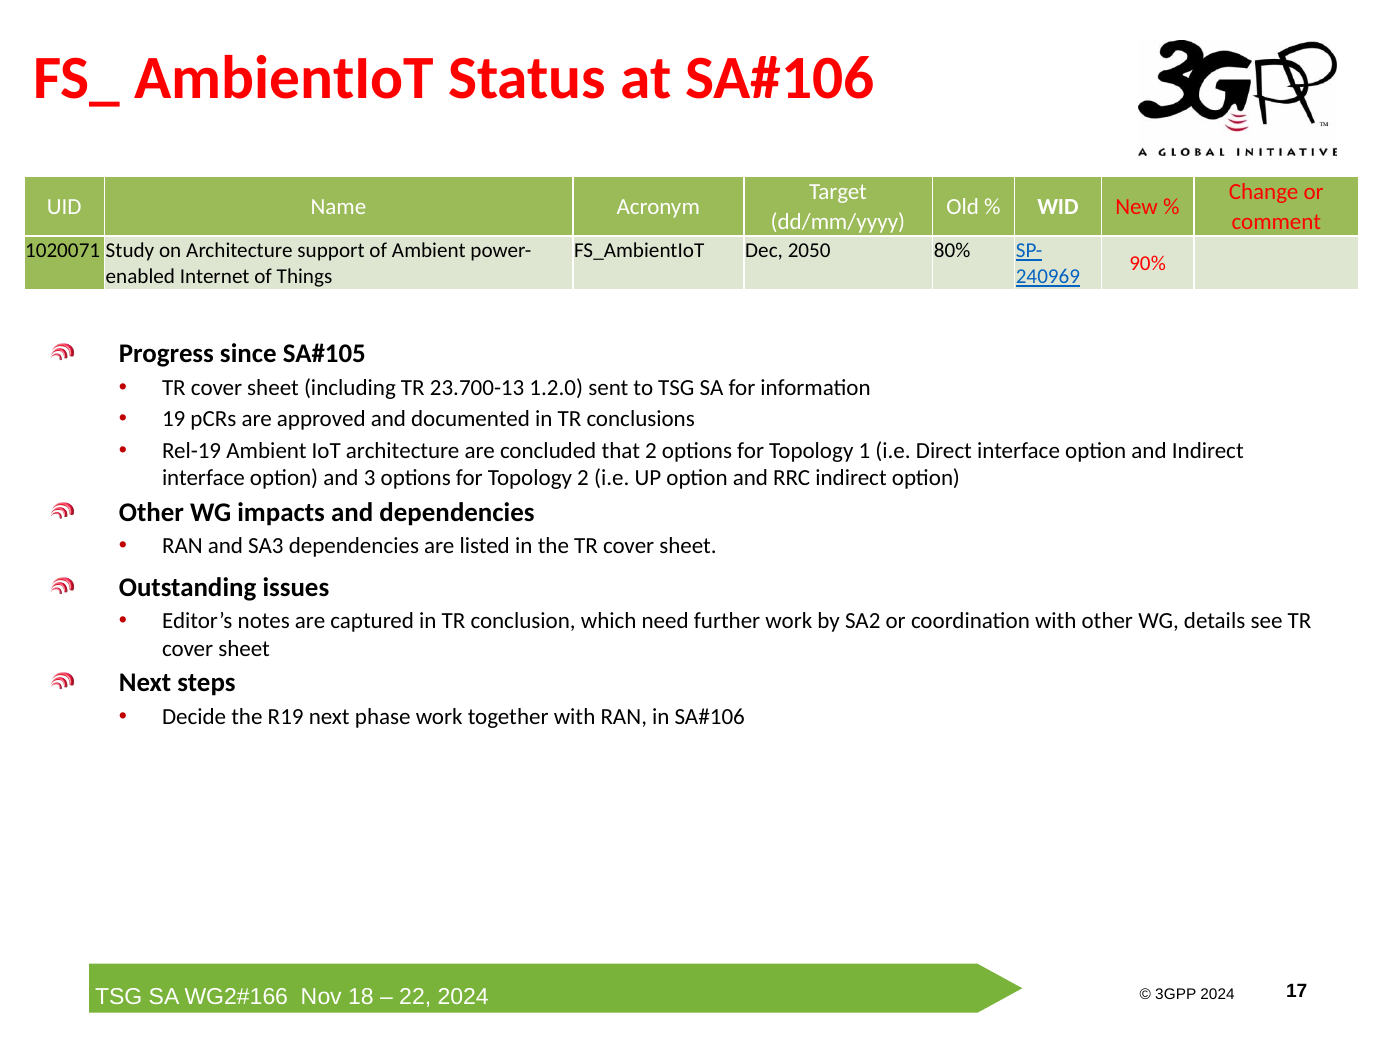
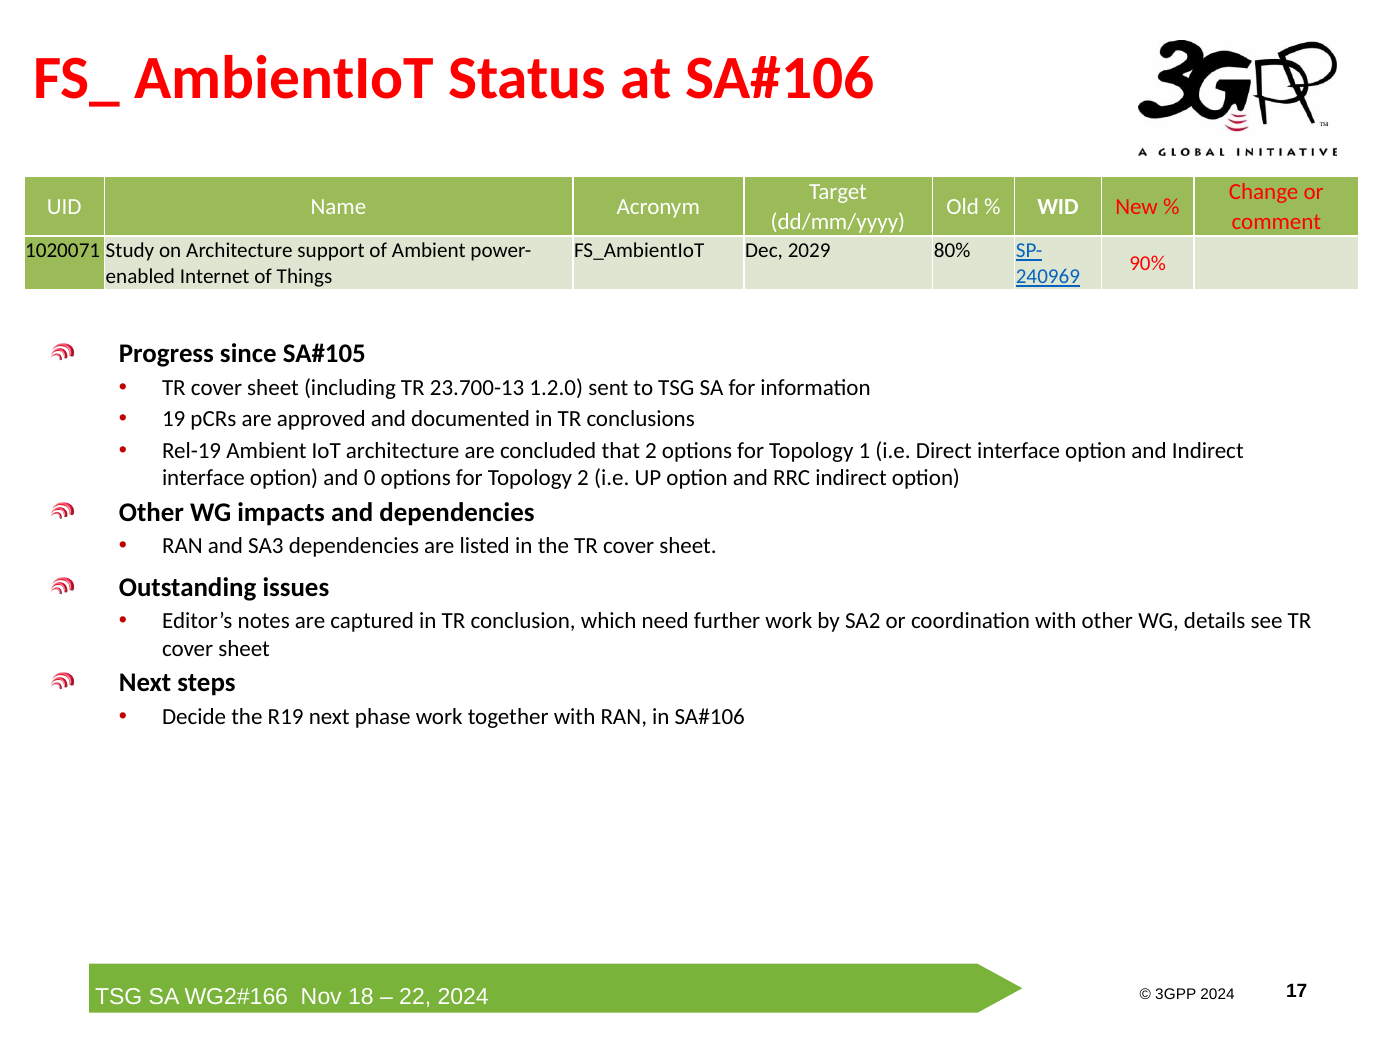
2050: 2050 -> 2029
3: 3 -> 0
